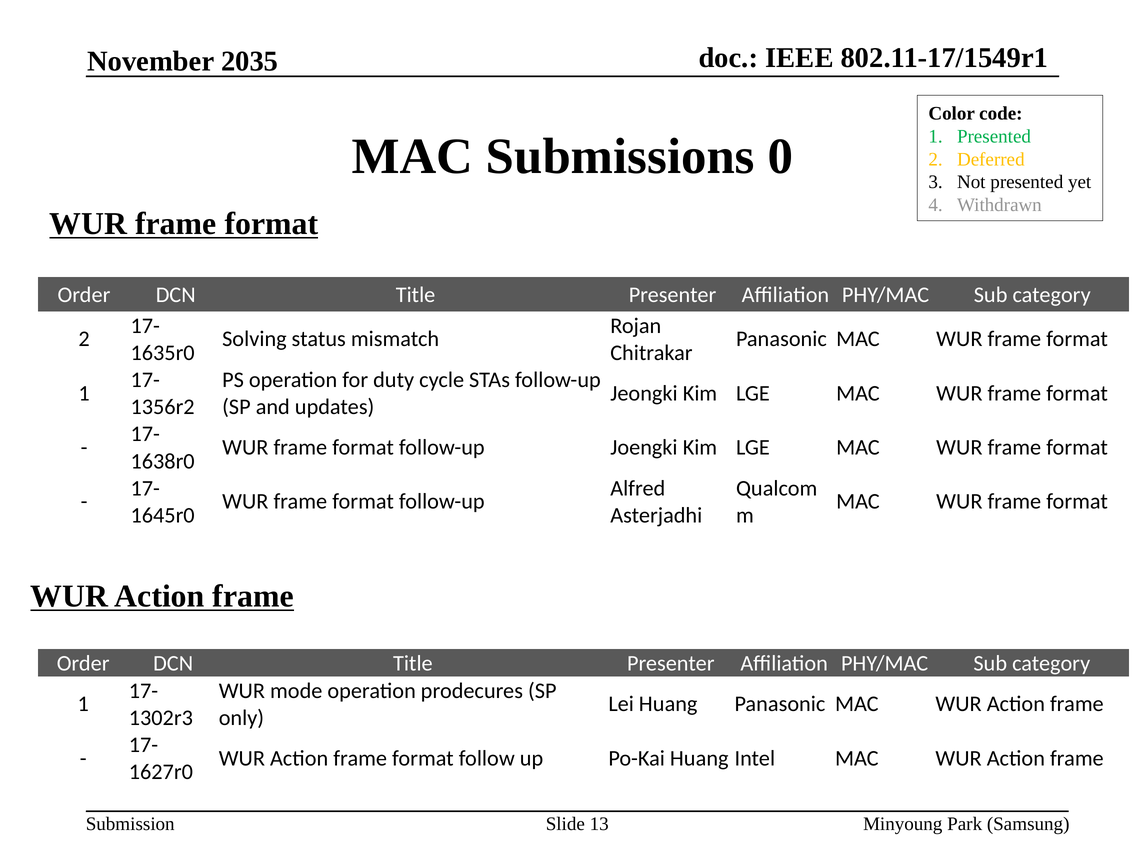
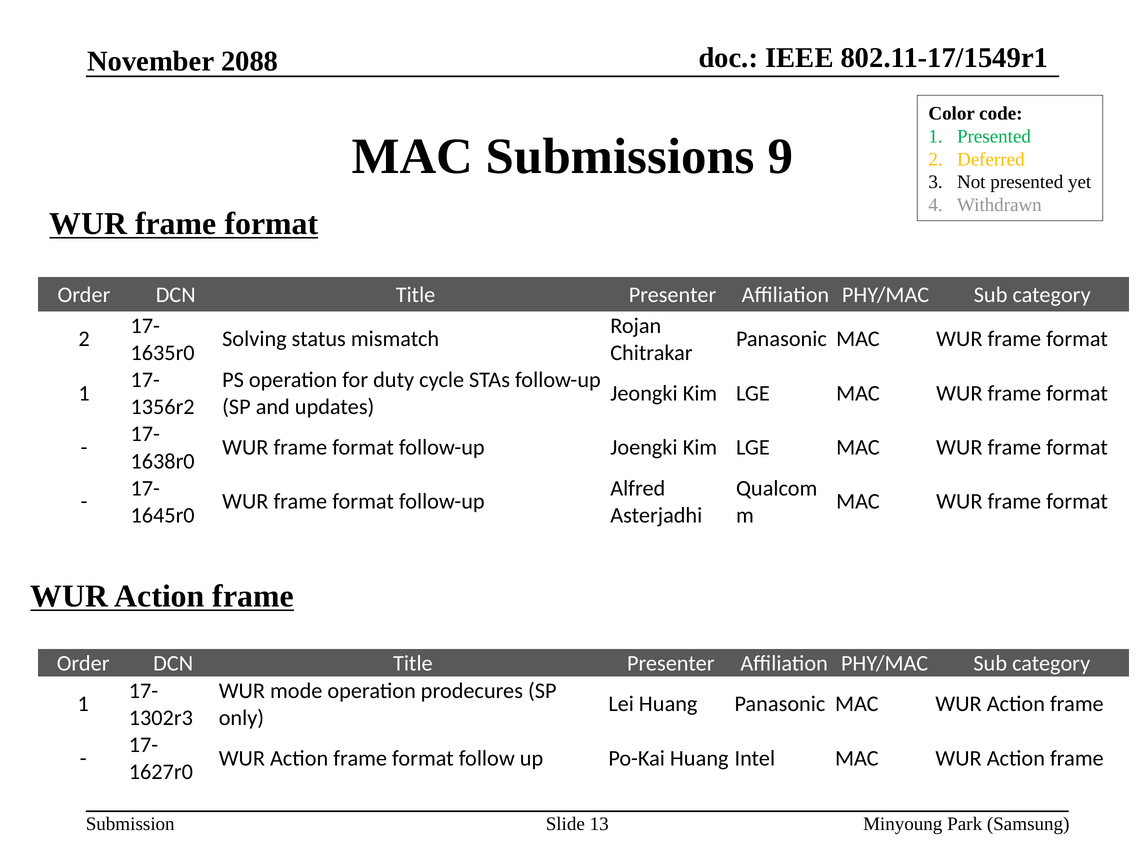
2035: 2035 -> 2088
0: 0 -> 9
